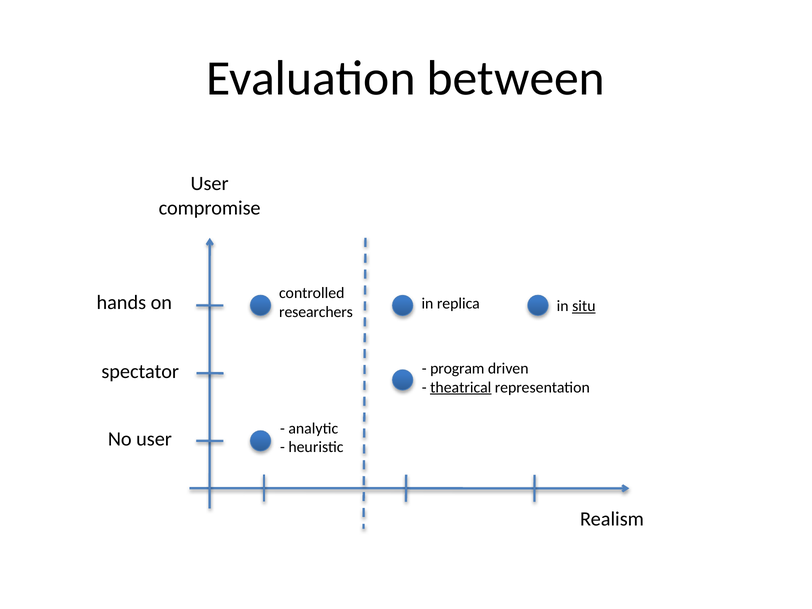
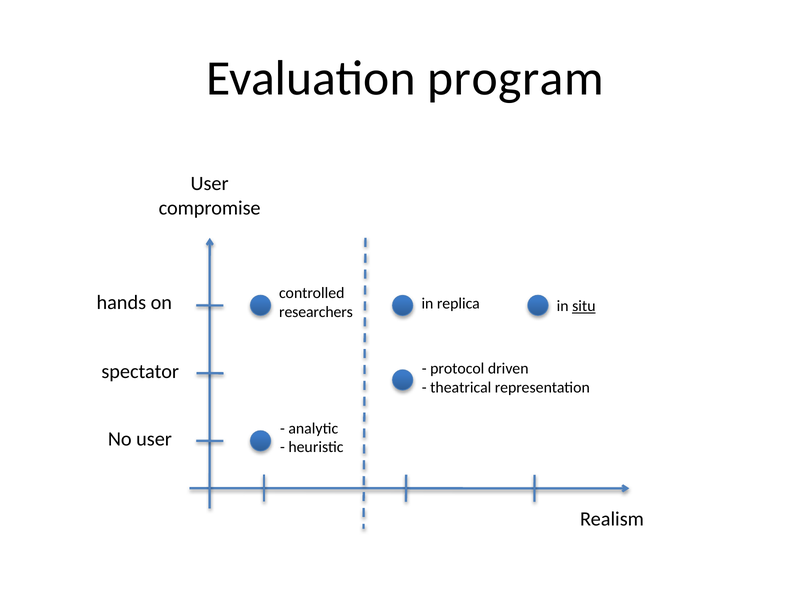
between: between -> program
program: program -> protocol
theatrical underline: present -> none
